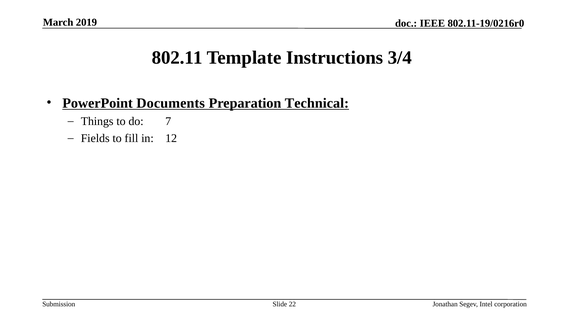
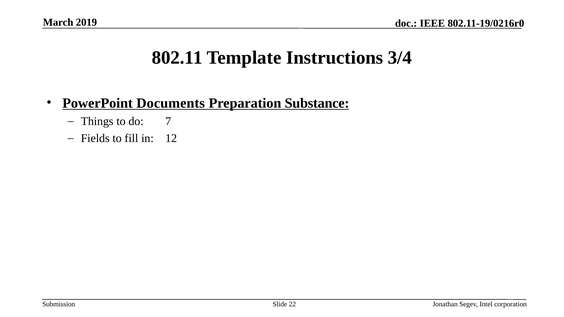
Technical: Technical -> Substance
